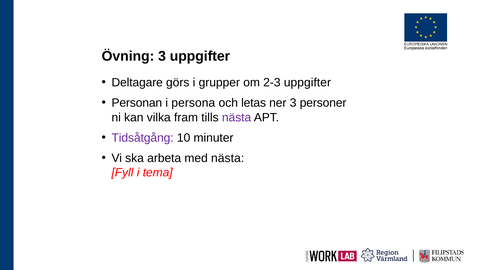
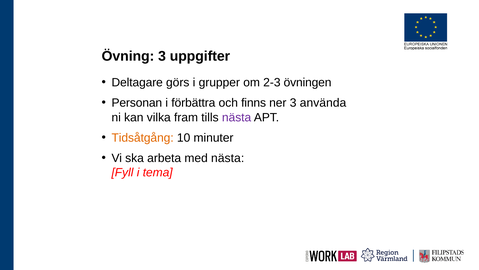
2-3 uppgifter: uppgifter -> övningen
persona: persona -> förbättra
letas: letas -> finns
personer: personer -> använda
Tidsåtgång colour: purple -> orange
